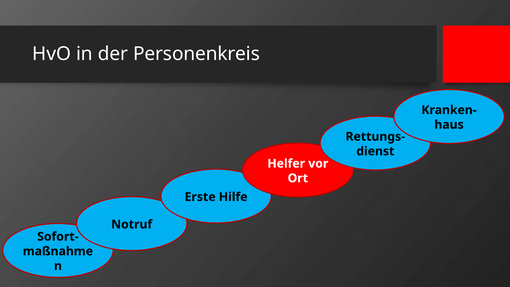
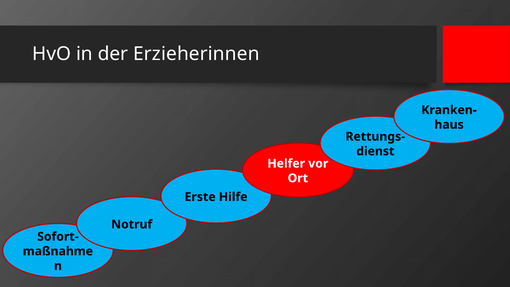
Personenkreis: Personenkreis -> Erzieherinnen
